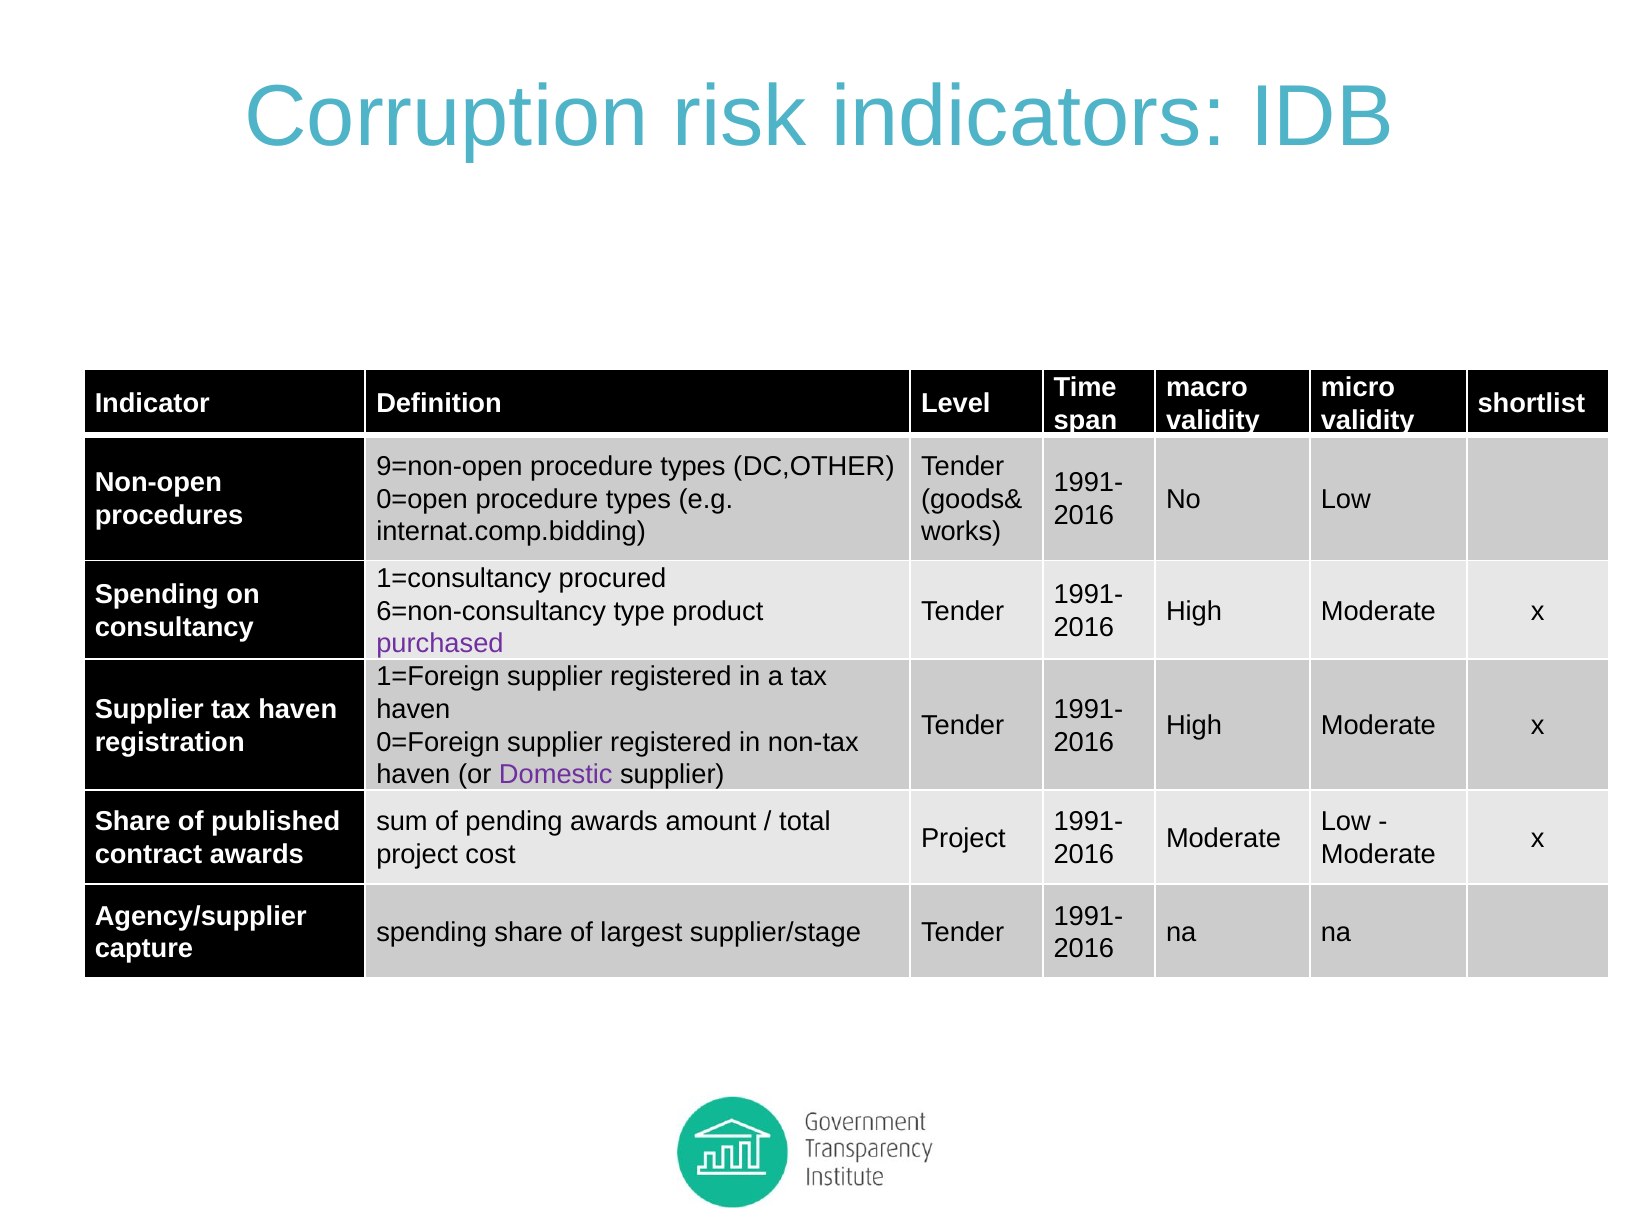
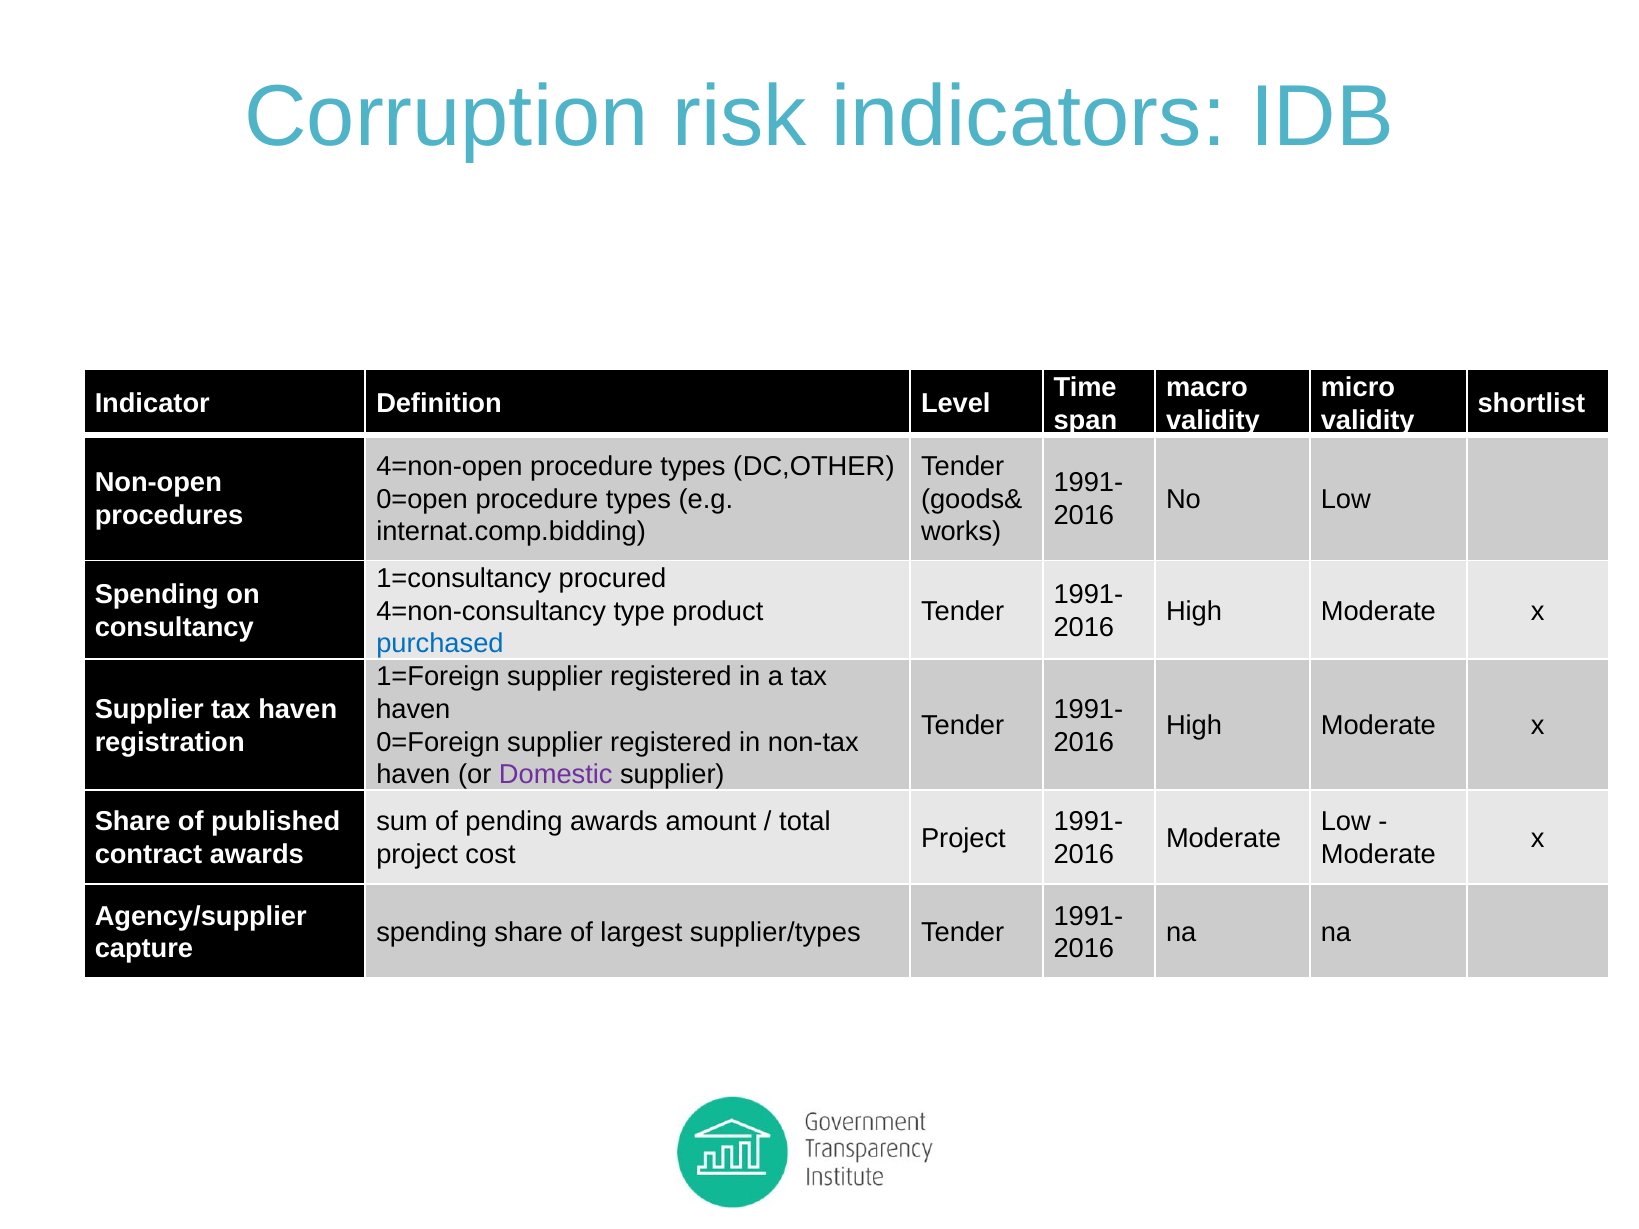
9=non-open: 9=non-open -> 4=non-open
6=non-consultancy: 6=non-consultancy -> 4=non-consultancy
purchased colour: purple -> blue
supplier/stage: supplier/stage -> supplier/types
